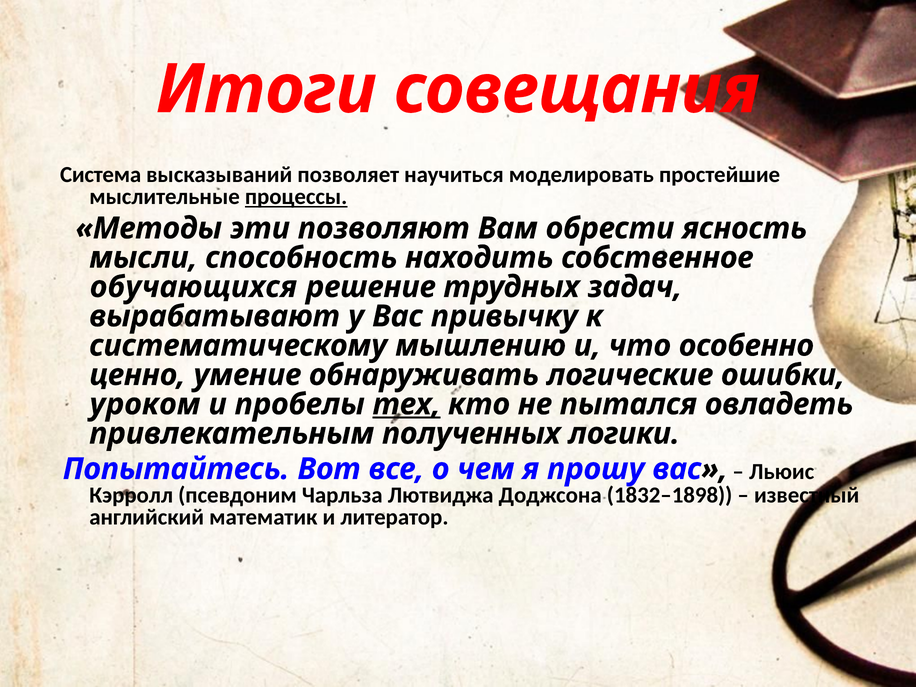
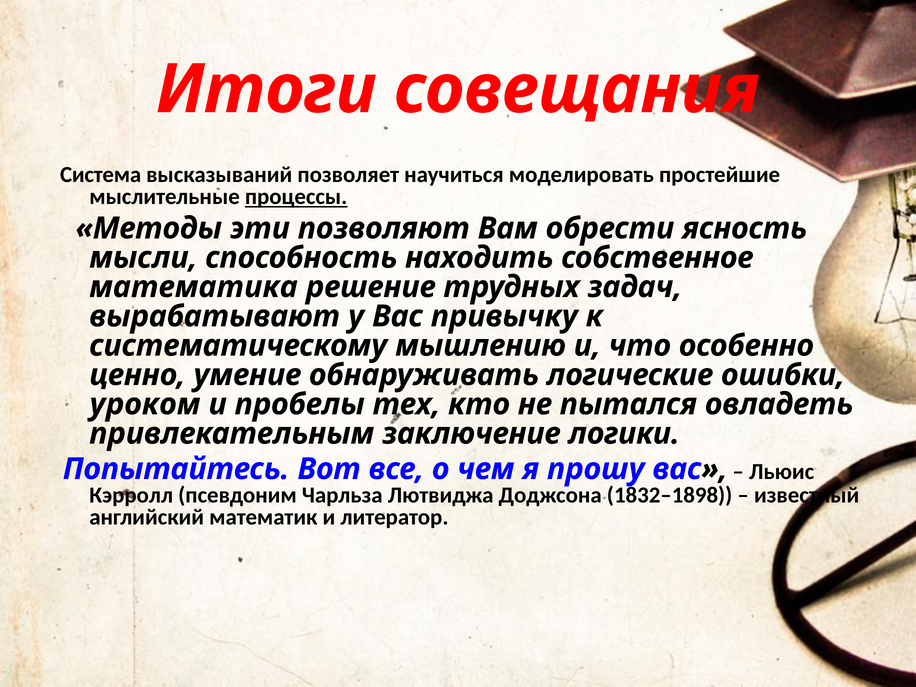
обучающихся: обучающихся -> математика
тех underline: present -> none
полученных: полученных -> заключение
